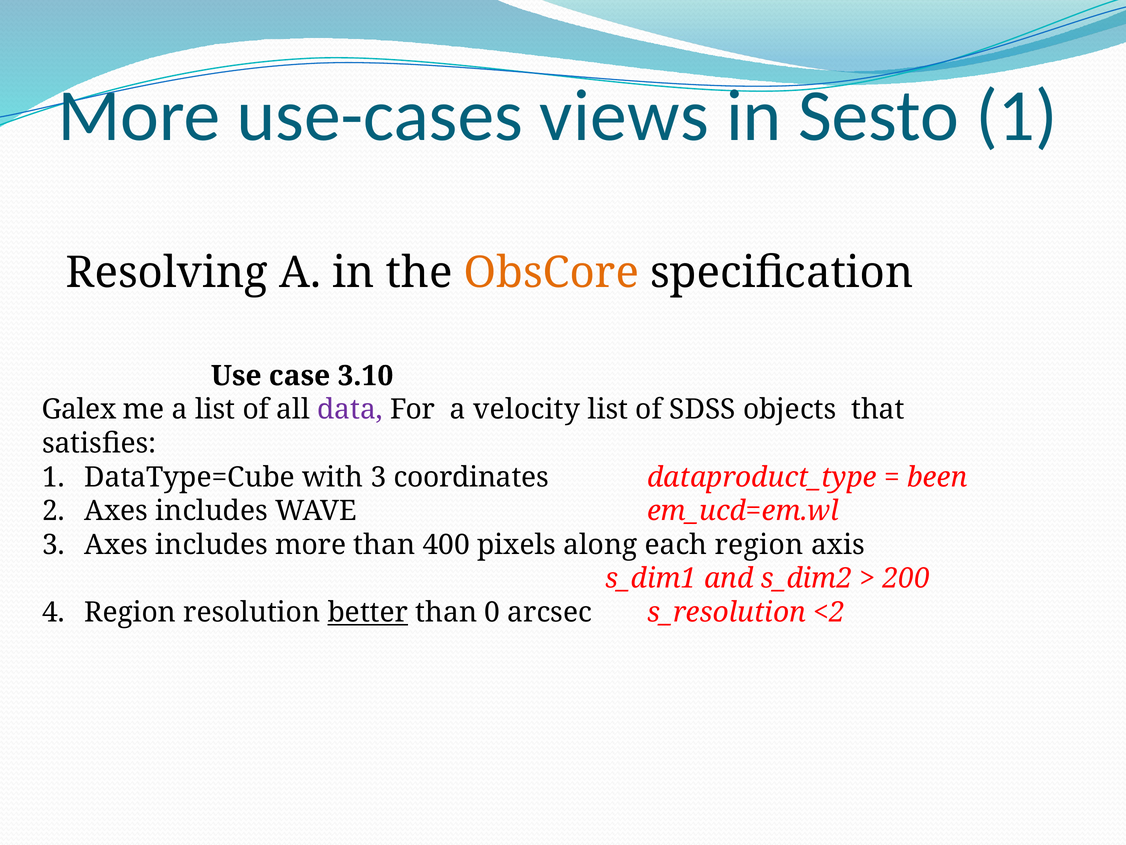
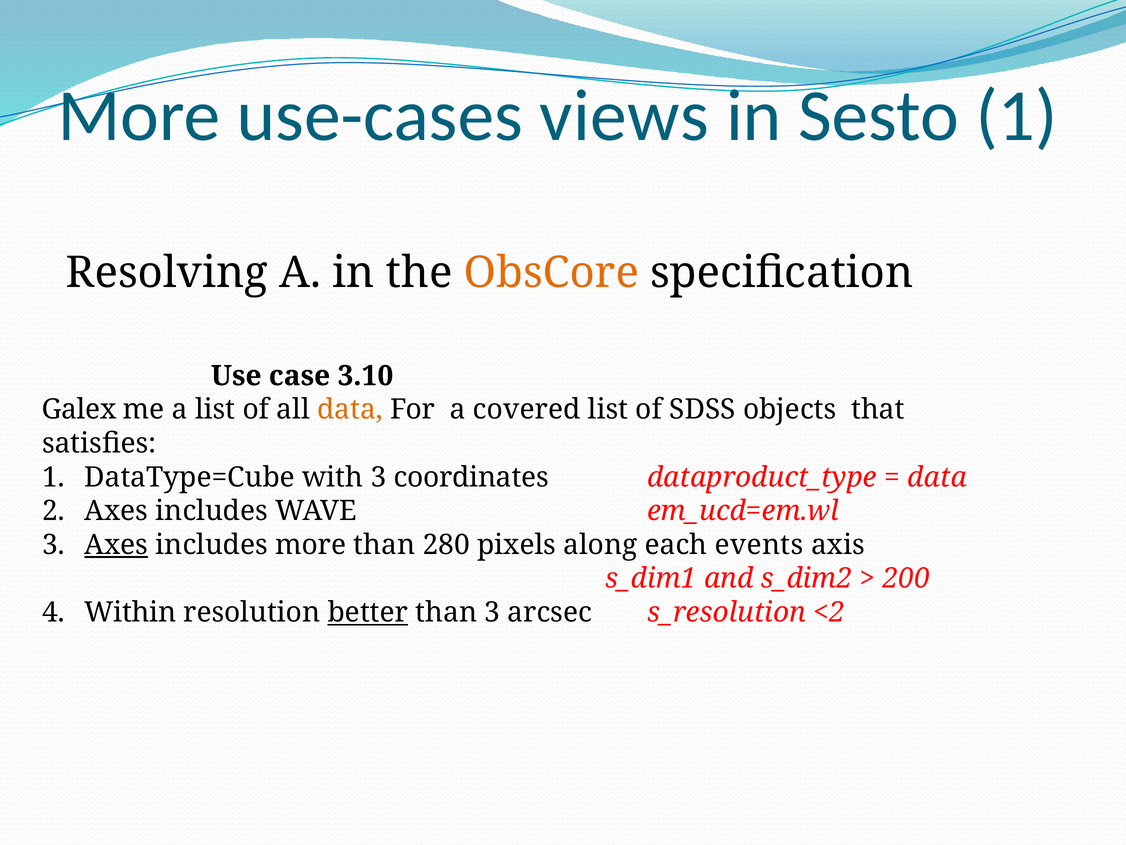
data at (350, 409) colour: purple -> orange
velocity: velocity -> covered
been at (937, 477): been -> data
Axes at (116, 545) underline: none -> present
400: 400 -> 280
each region: region -> events
Region at (130, 612): Region -> Within
than 0: 0 -> 3
